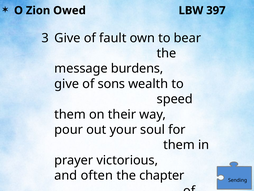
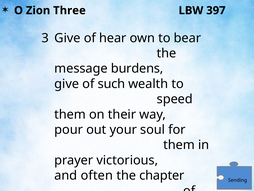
Owed: Owed -> Three
fault: fault -> hear
sons: sons -> such
